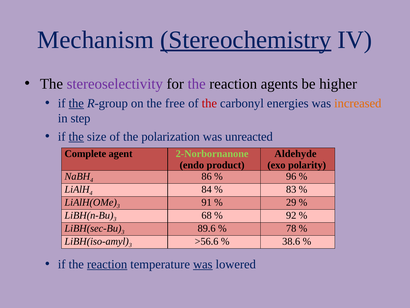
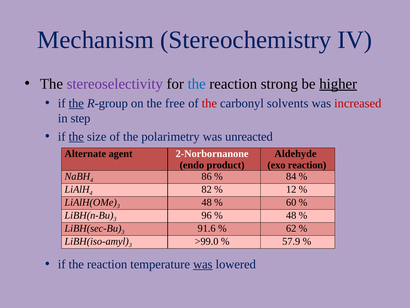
Stereochemistry underline: present -> none
the at (197, 84) colour: purple -> blue
agents: agents -> strong
higher underline: none -> present
energies: energies -> solvents
increased colour: orange -> red
polarization: polarization -> polarimetry
Complete: Complete -> Alternate
2-Norbornanone colour: light green -> white
exo polarity: polarity -> reaction
96: 96 -> 84
84: 84 -> 82
83: 83 -> 12
91 at (207, 202): 91 -> 48
29: 29 -> 60
68: 68 -> 96
92 at (291, 215): 92 -> 48
89.6: 89.6 -> 91.6
78: 78 -> 62
>56.6: >56.6 -> >99.0
38.6: 38.6 -> 57.9
reaction at (107, 264) underline: present -> none
